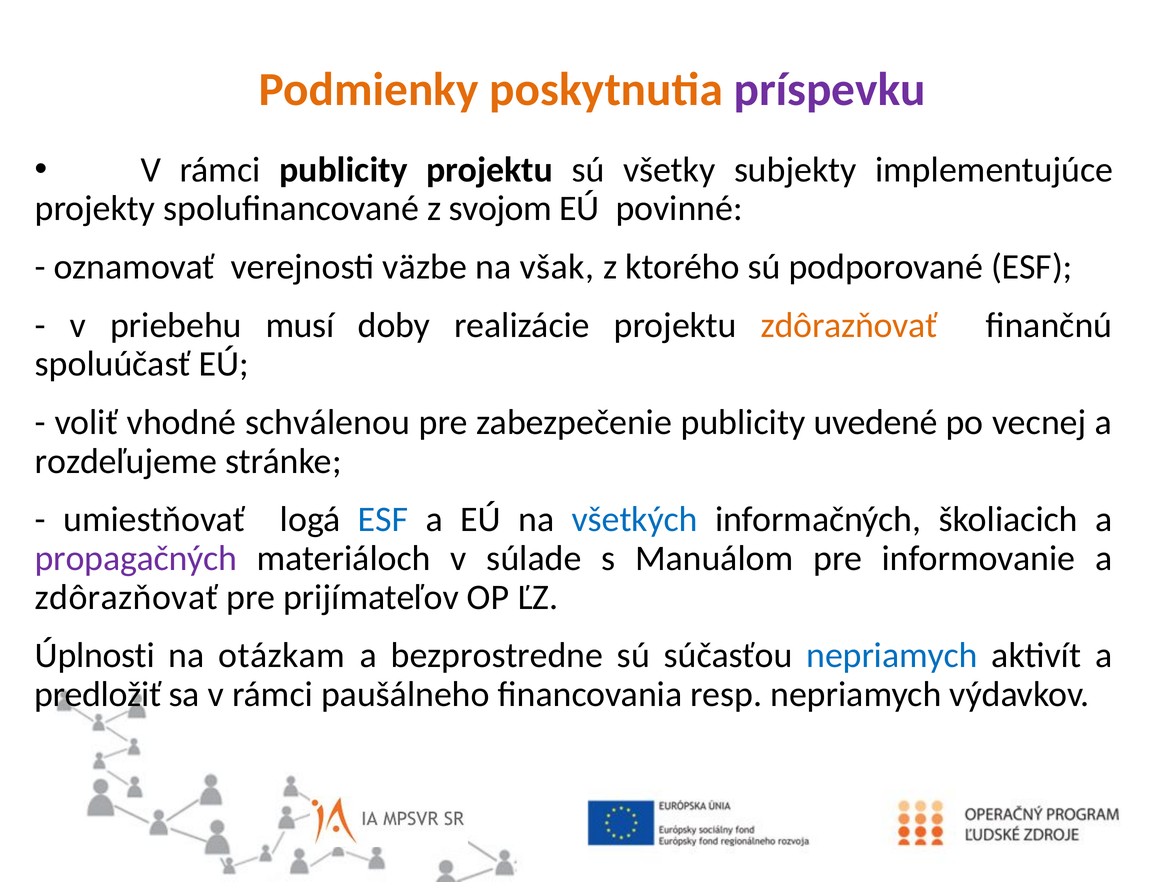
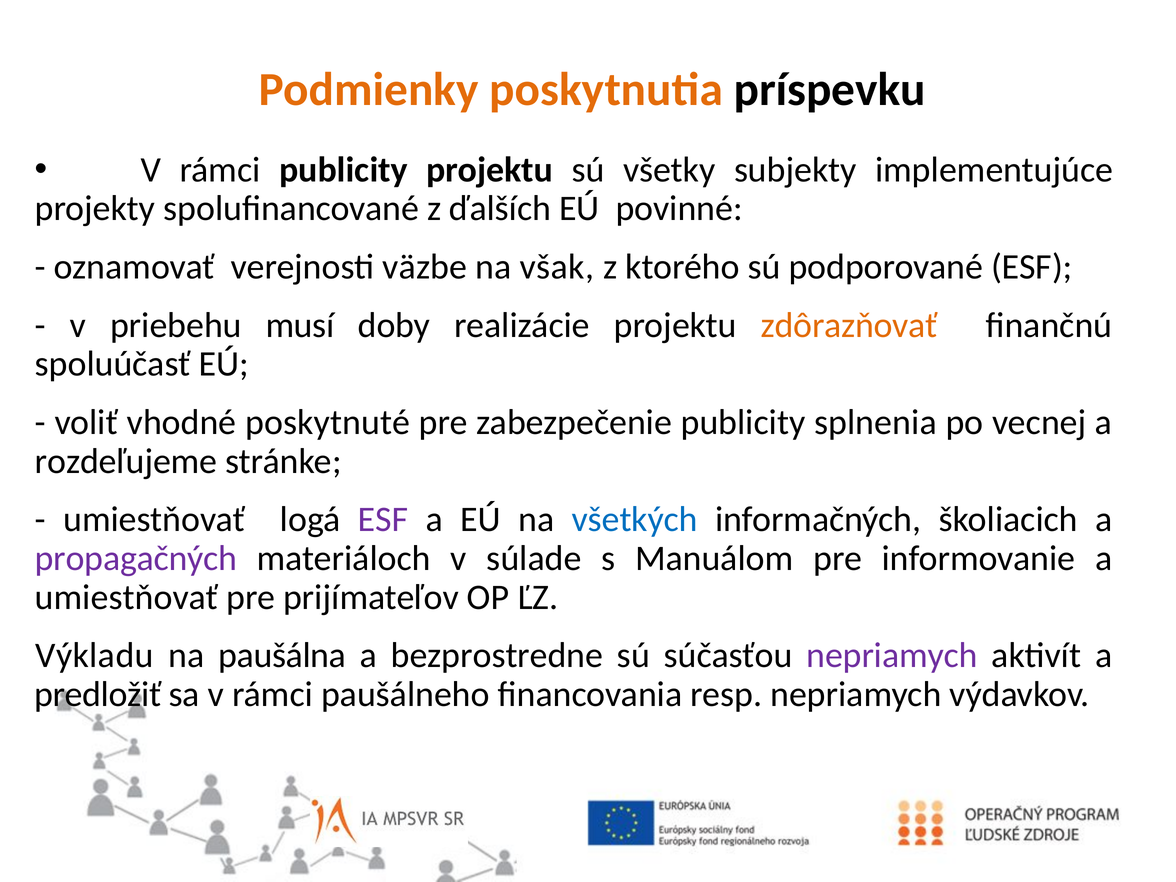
príspevku colour: purple -> black
svojom: svojom -> ďalších
schválenou: schválenou -> poskytnuté
uvedené: uvedené -> splnenia
ESF at (383, 520) colour: blue -> purple
zdôrazňovať at (126, 597): zdôrazňovať -> umiestňovať
Úplnosti: Úplnosti -> Výkladu
otázkam: otázkam -> paušálna
nepriamych at (892, 656) colour: blue -> purple
